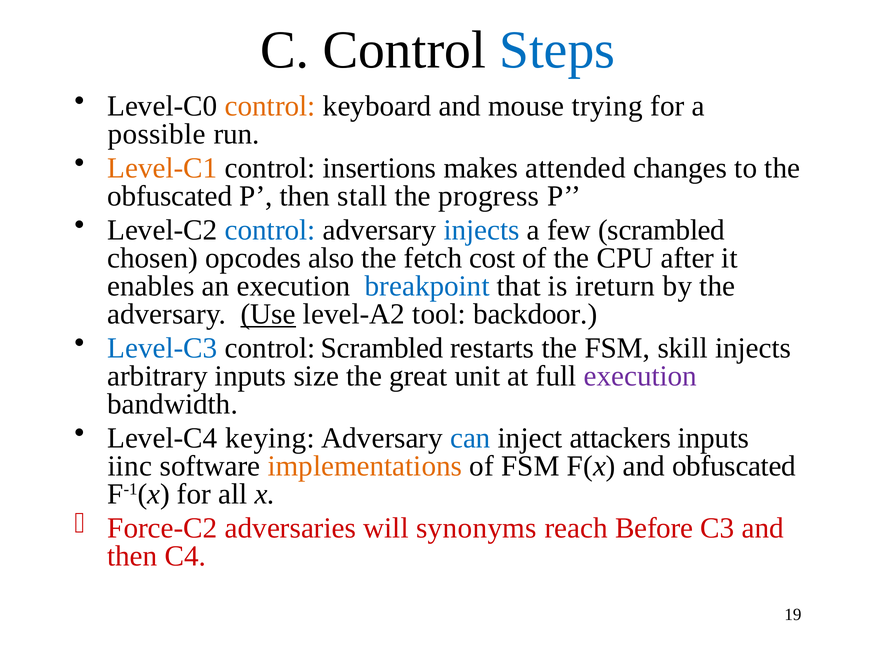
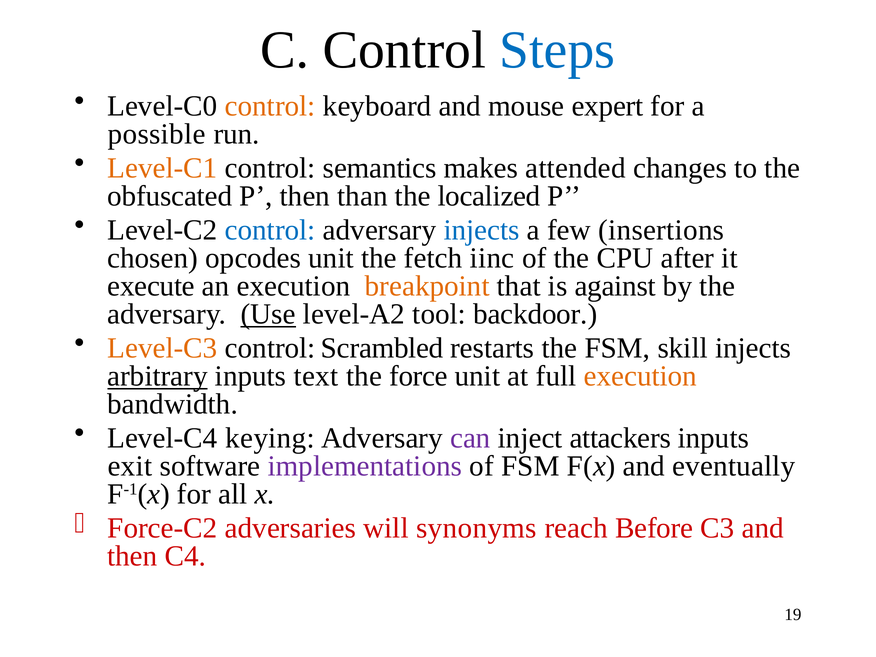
trying: trying -> expert
insertions: insertions -> semantics
stall: stall -> than
progress: progress -> localized
few scrambled: scrambled -> insertions
opcodes also: also -> unit
cost: cost -> iinc
enables: enables -> execute
breakpoint colour: blue -> orange
ireturn: ireturn -> against
Level-C3 colour: blue -> orange
arbitrary underline: none -> present
size: size -> text
great: great -> force
execution at (640, 376) colour: purple -> orange
can colour: blue -> purple
iinc: iinc -> exit
implementations colour: orange -> purple
and obfuscated: obfuscated -> eventually
